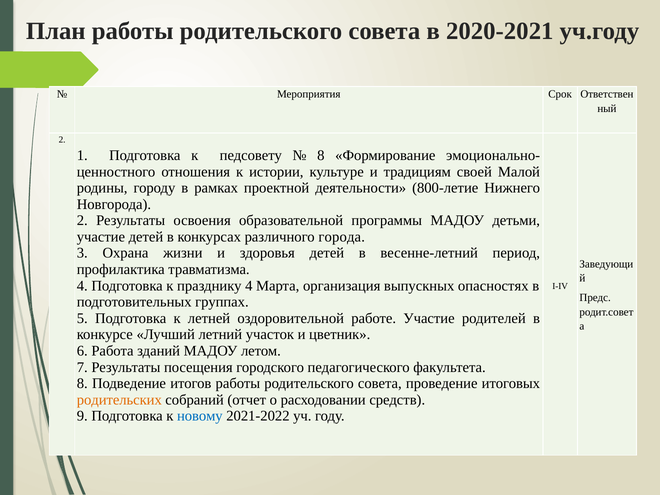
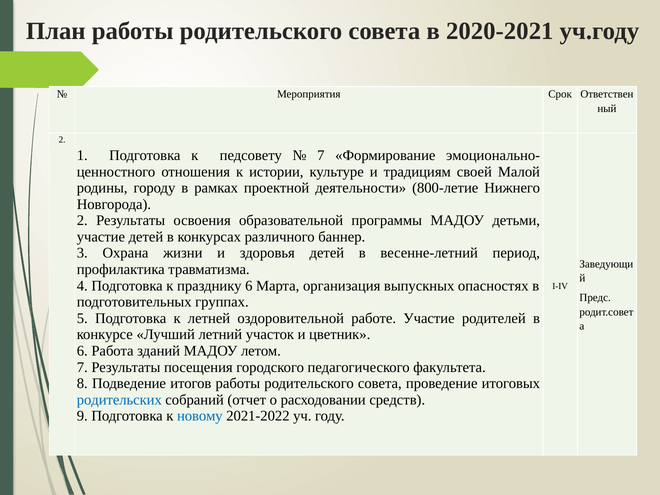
8 at (321, 155): 8 -> 7
города: города -> баннер
празднику 4: 4 -> 6
родительских colour: orange -> blue
